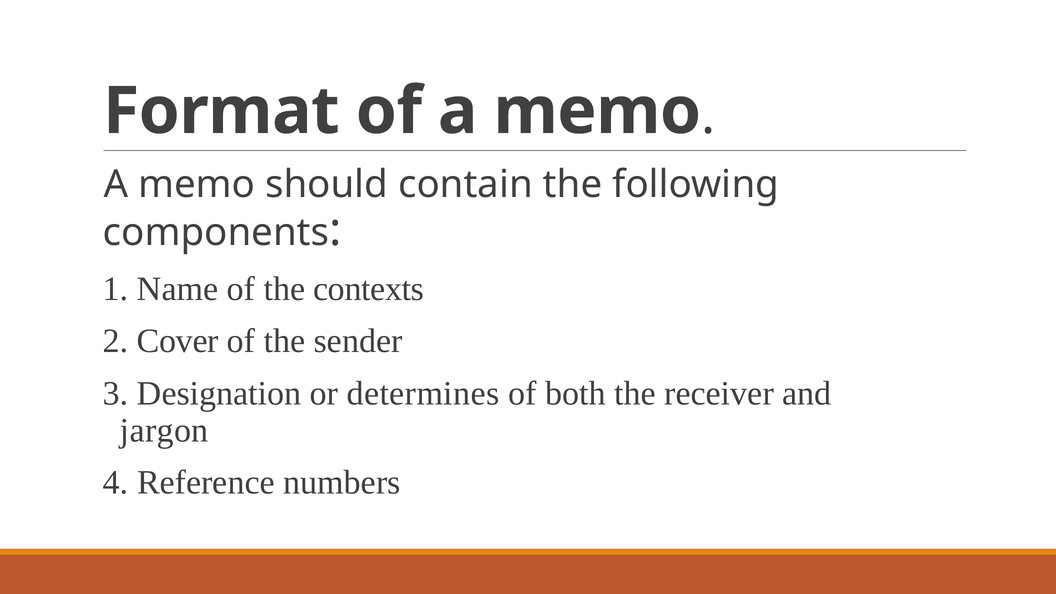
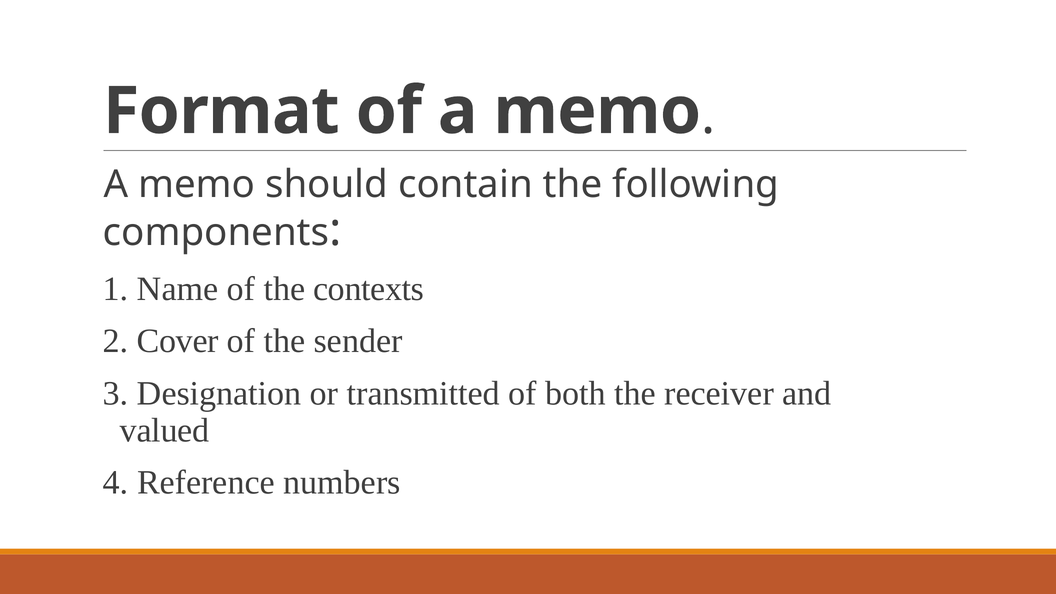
determines: determines -> transmitted
jargon: jargon -> valued
